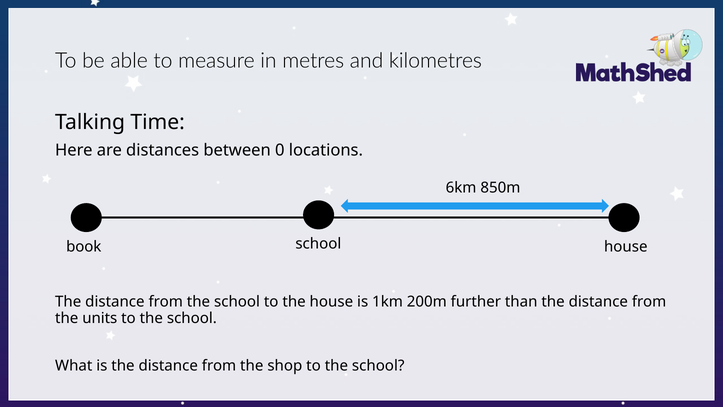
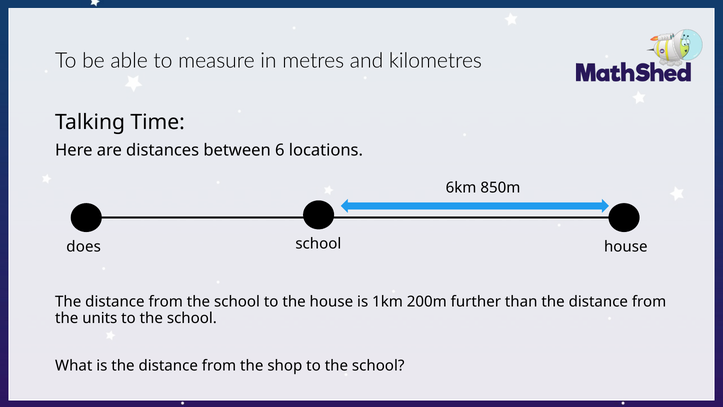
0: 0 -> 6
book: book -> does
